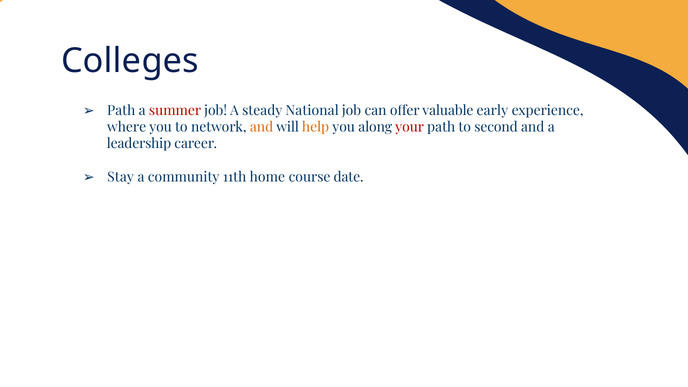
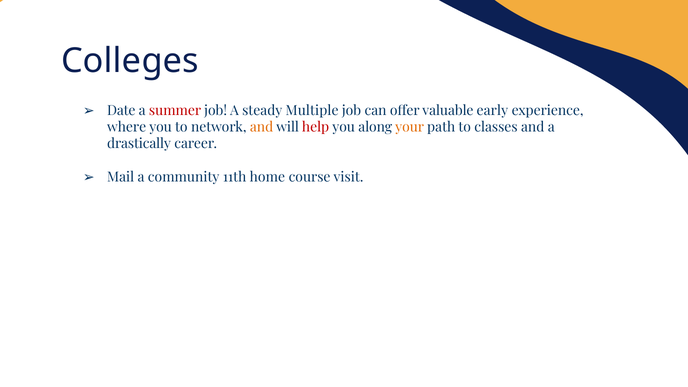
Path at (121, 111): Path -> Date
National: National -> Multiple
help colour: orange -> red
your colour: red -> orange
second: second -> classes
leadership: leadership -> drastically
Stay: Stay -> Mail
date: date -> visit
